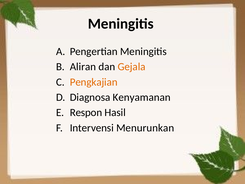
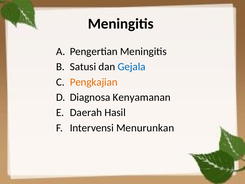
Aliran: Aliran -> Satusi
Gejala colour: orange -> blue
Respon: Respon -> Daerah
